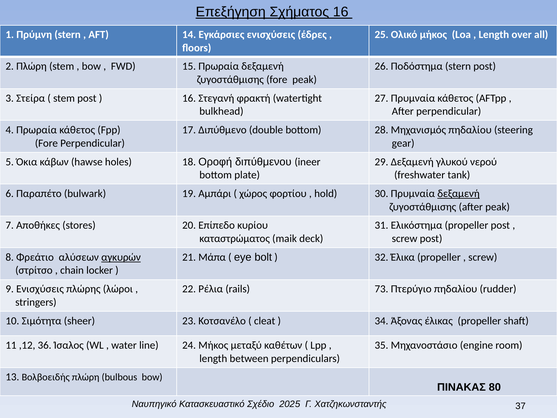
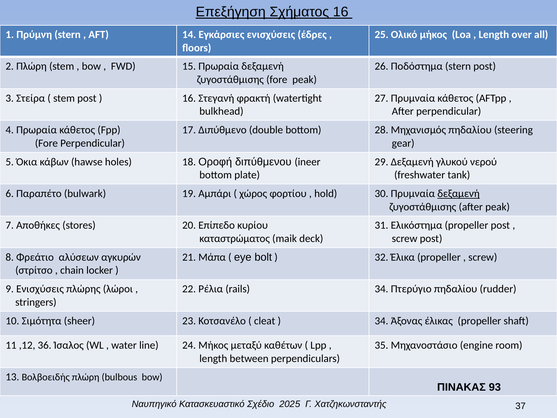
αγκυρών underline: present -> none
rails 73: 73 -> 34
80: 80 -> 93
